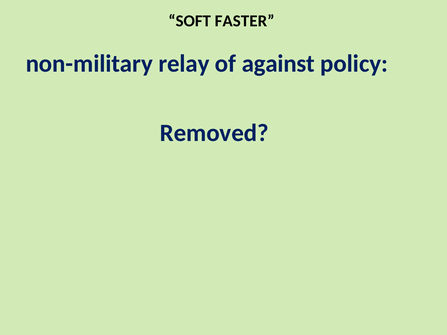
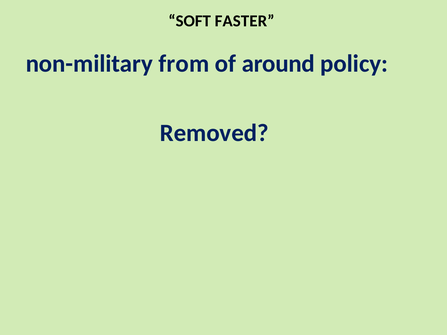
relay: relay -> from
against: against -> around
